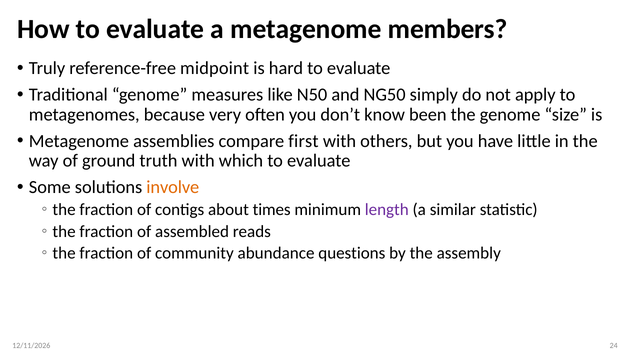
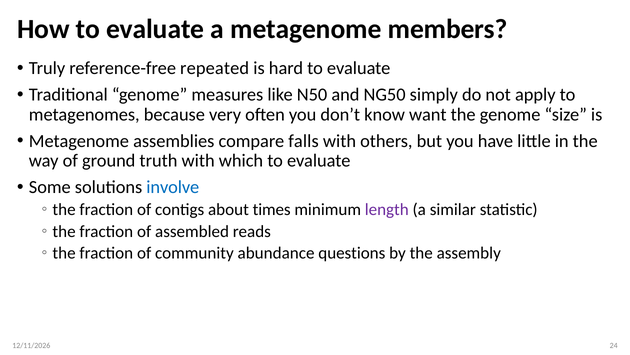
midpoint: midpoint -> repeated
been: been -> want
first: first -> falls
involve colour: orange -> blue
